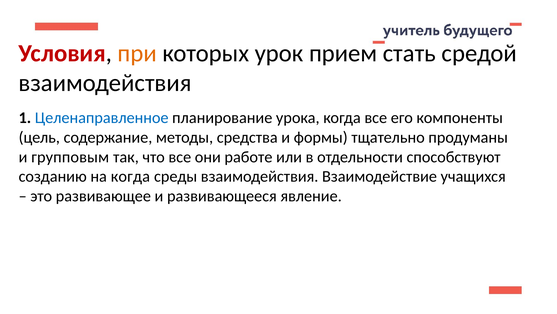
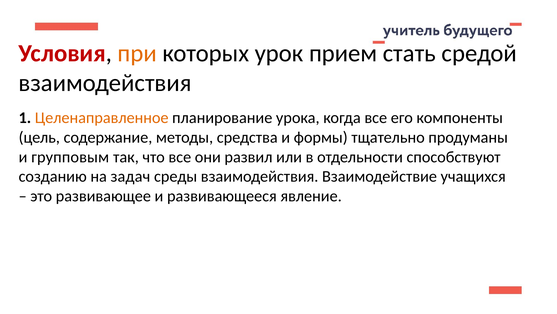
Целенаправленное colour: blue -> orange
работе: работе -> развил
на когда: когда -> задач
